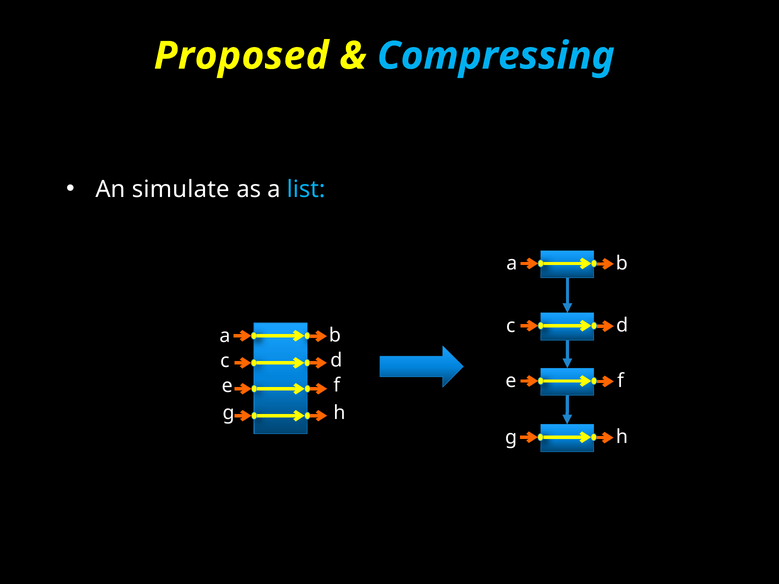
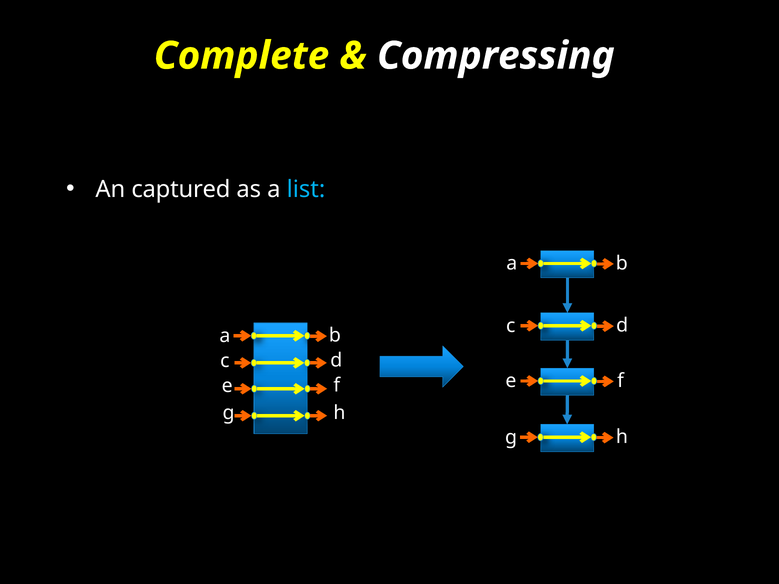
Proposed: Proposed -> Complete
Compressing colour: light blue -> white
simulate: simulate -> captured
